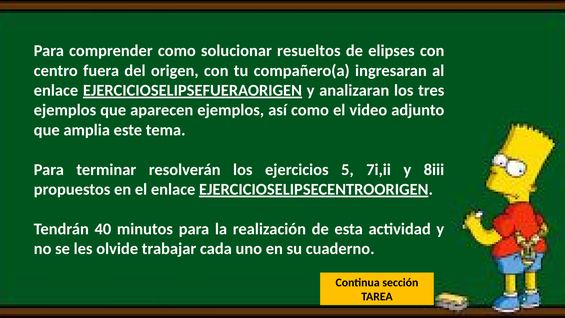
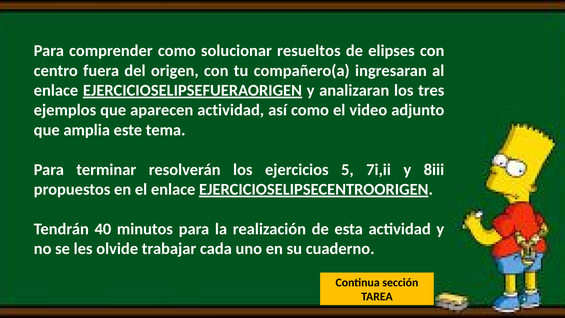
aparecen ejemplos: ejemplos -> actividad
